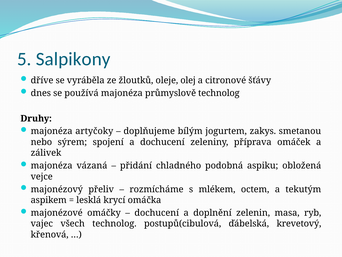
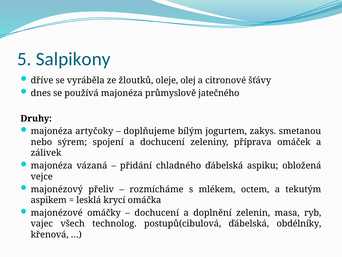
průmyslově technolog: technolog -> jatečného
chladného podobná: podobná -> ďábelská
krevetový: krevetový -> obdélníky
